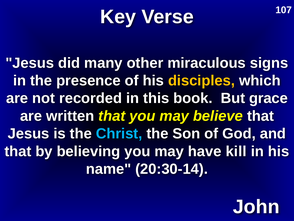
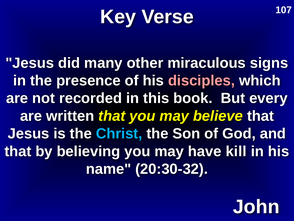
disciples colour: yellow -> pink
grace: grace -> every
20:30-14: 20:30-14 -> 20:30-32
